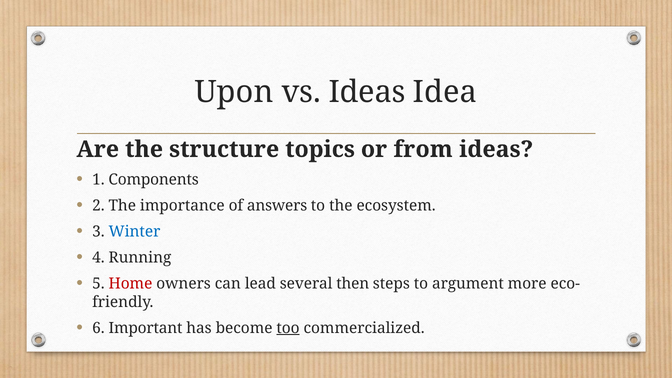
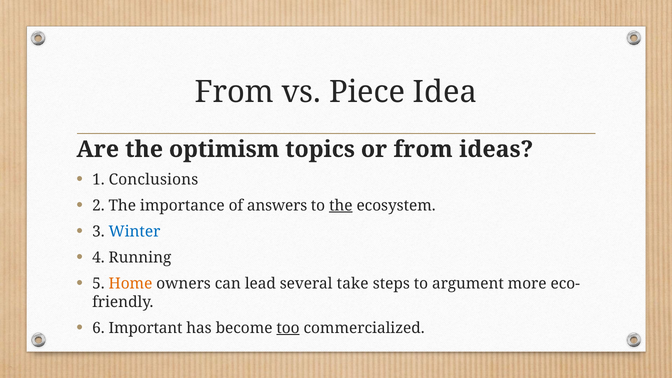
Upon at (234, 92): Upon -> From
vs Ideas: Ideas -> Piece
structure: structure -> optimism
Components: Components -> Conclusions
the at (341, 205) underline: none -> present
Home colour: red -> orange
then: then -> take
